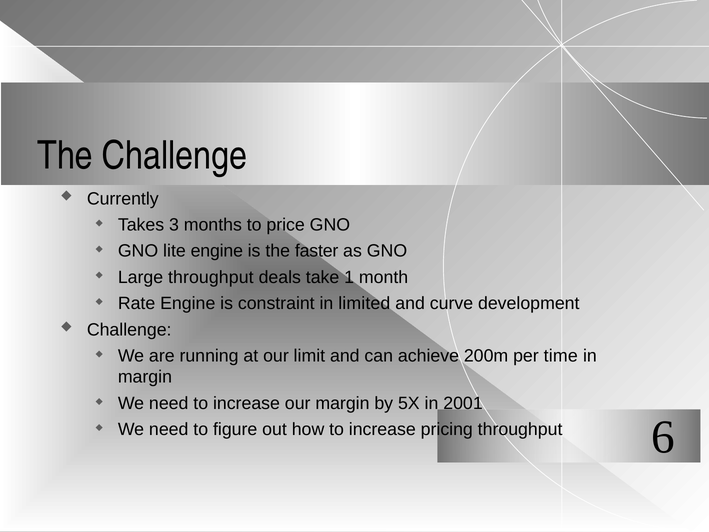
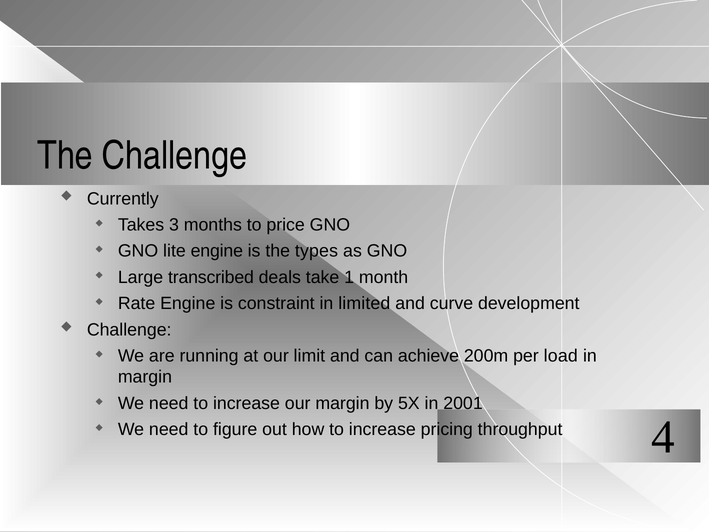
faster: faster -> types
Large throughput: throughput -> transcribed
time: time -> load
6: 6 -> 4
